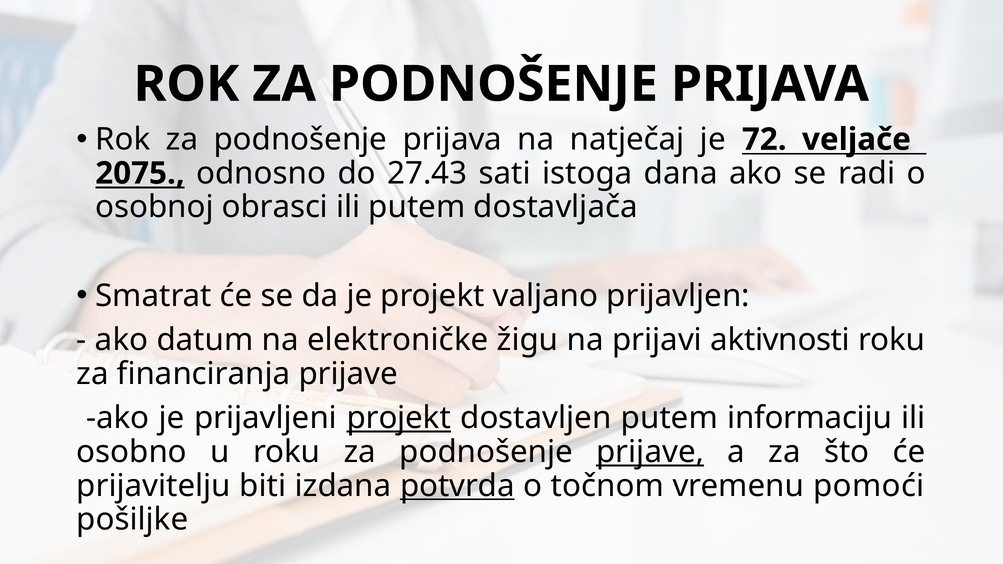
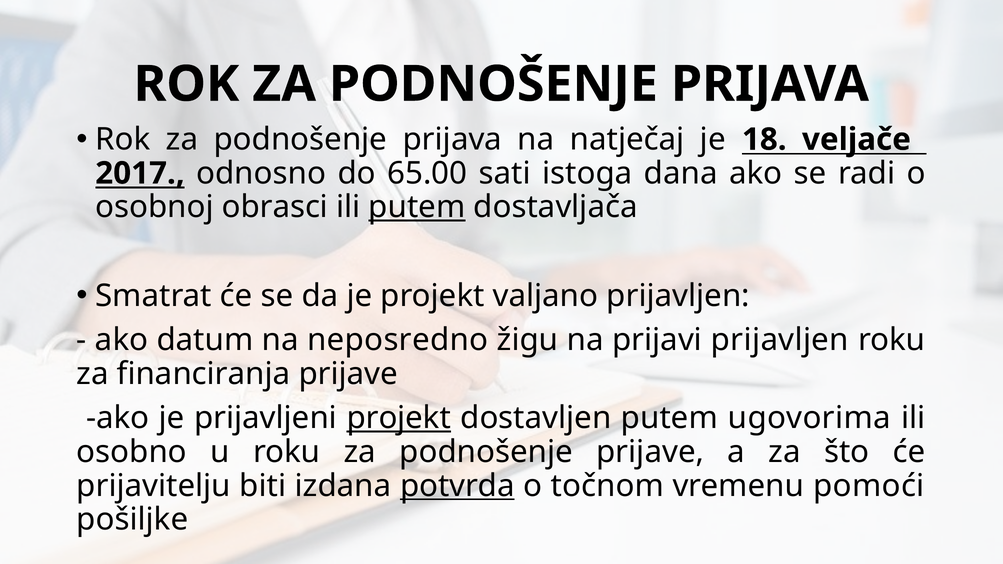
72: 72 -> 18
2075: 2075 -> 2017
27.43: 27.43 -> 65.00
putem at (417, 207) underline: none -> present
elektroničke: elektroničke -> neposredno
prijavi aktivnosti: aktivnosti -> prijavljen
informaciju: informaciju -> ugovorima
prijave at (650, 452) underline: present -> none
